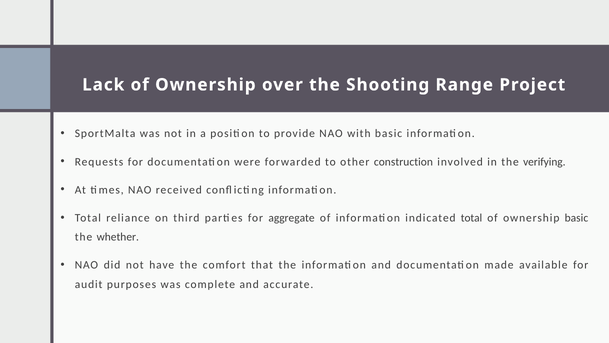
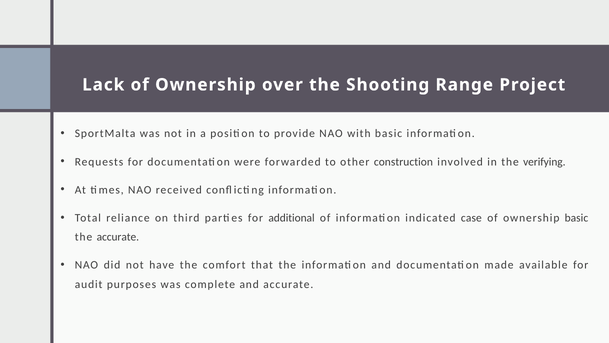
aggregate: aggregate -> additional
indicated total: total -> case
the whether: whether -> accurate
